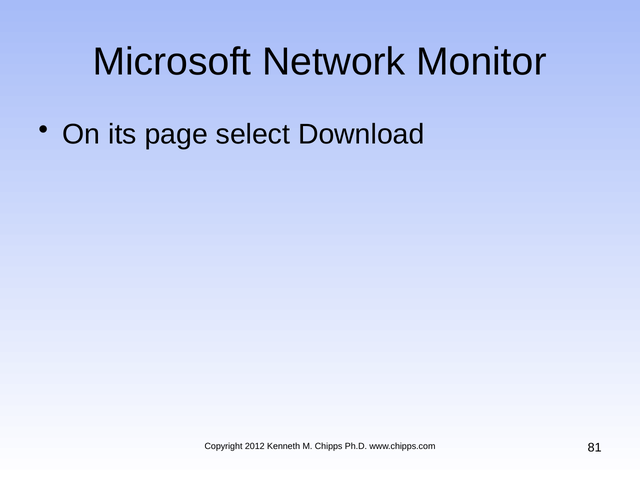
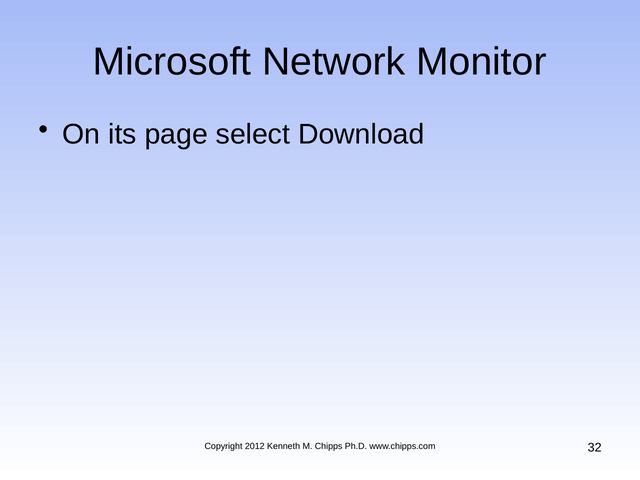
81: 81 -> 32
